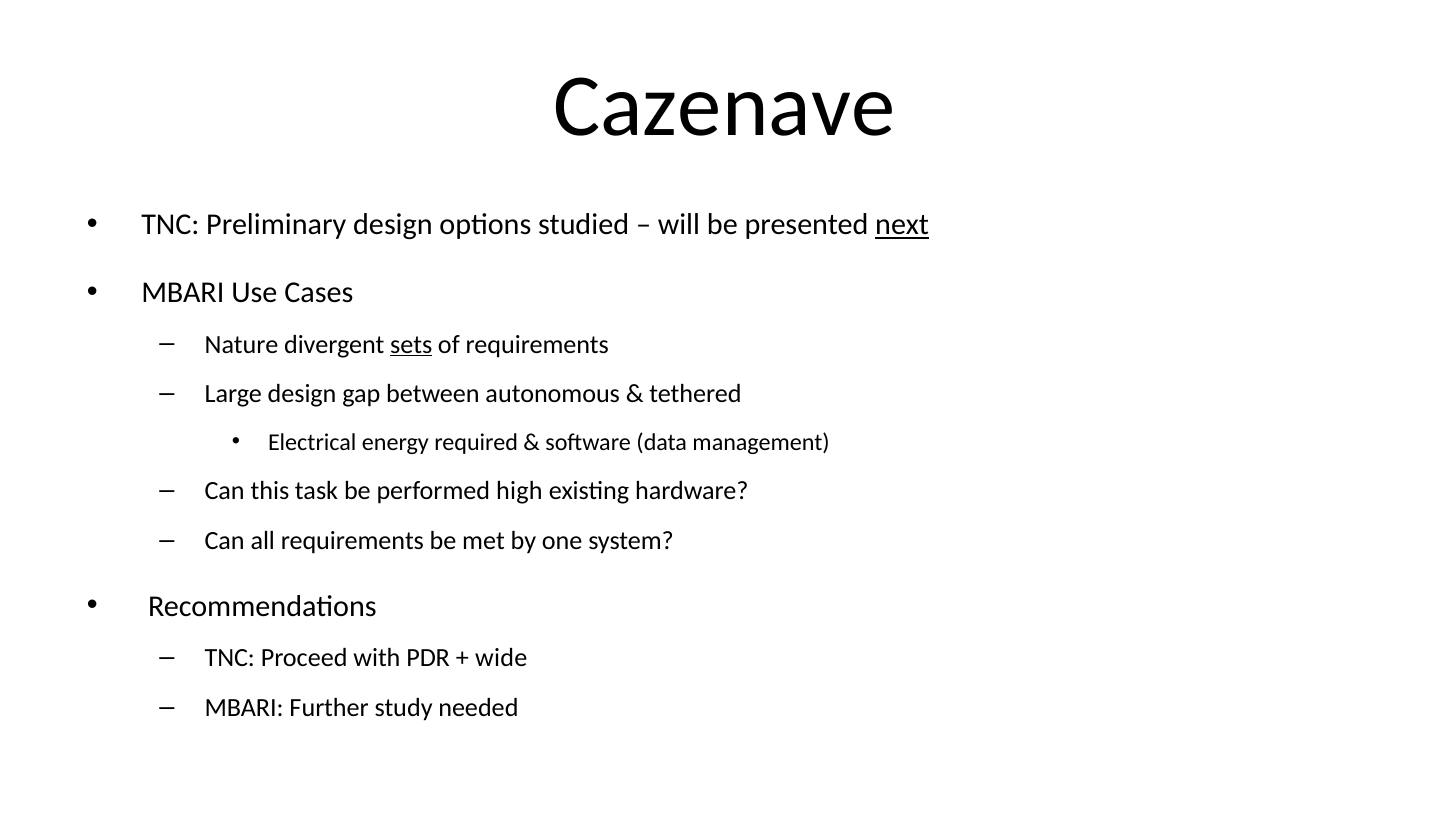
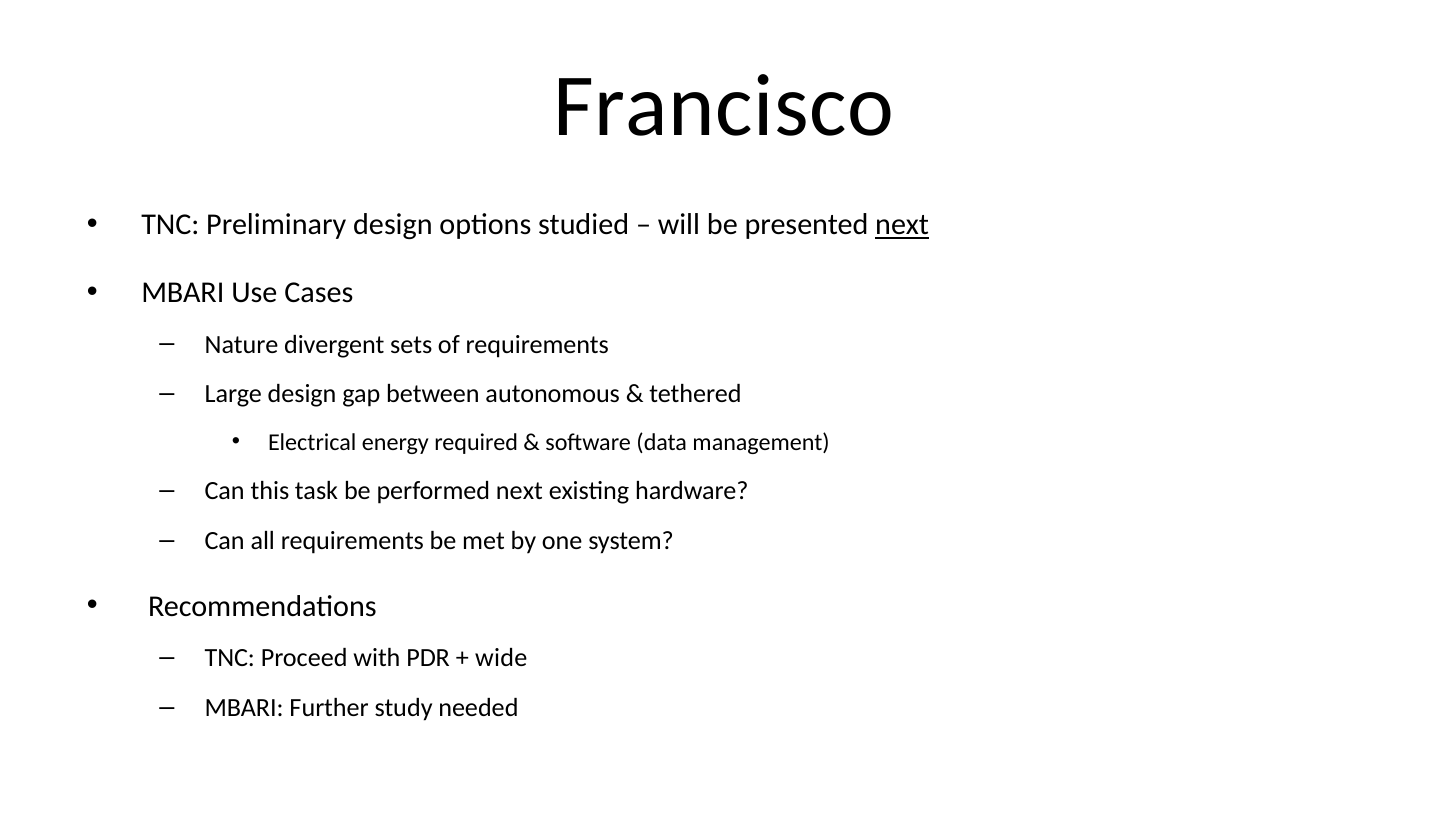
Cazenave: Cazenave -> Francisco
sets underline: present -> none
performed high: high -> next
